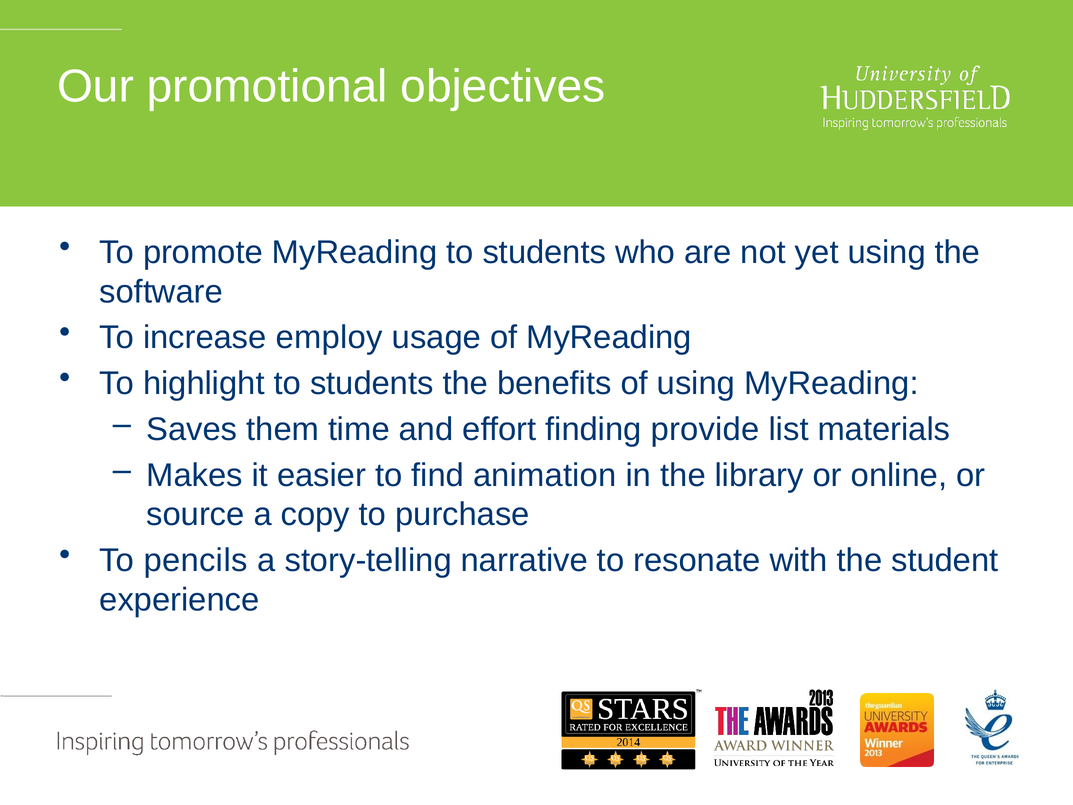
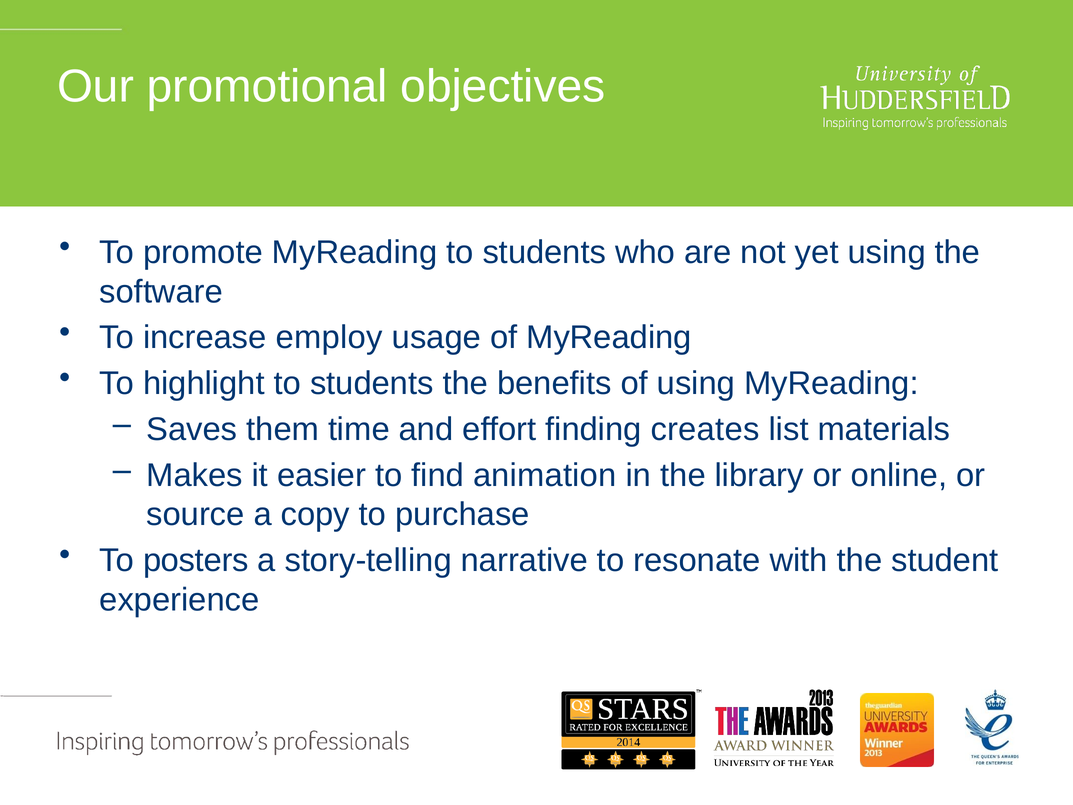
provide: provide -> creates
pencils: pencils -> posters
